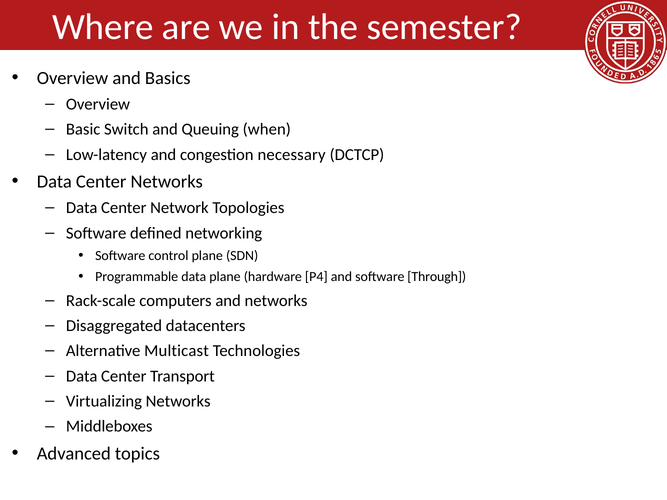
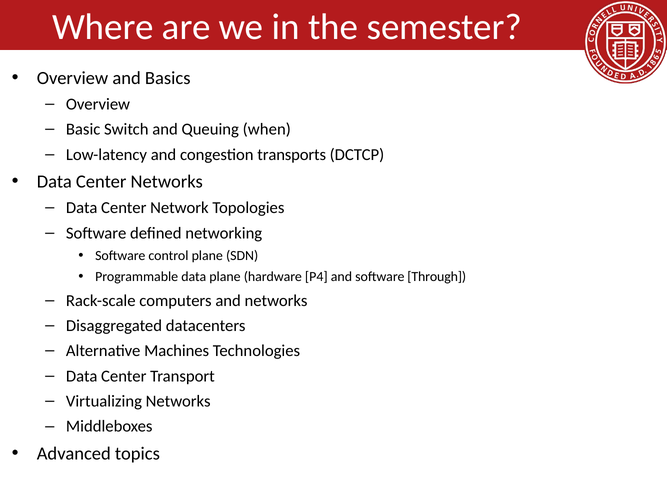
necessary: necessary -> transports
Multicast: Multicast -> Machines
